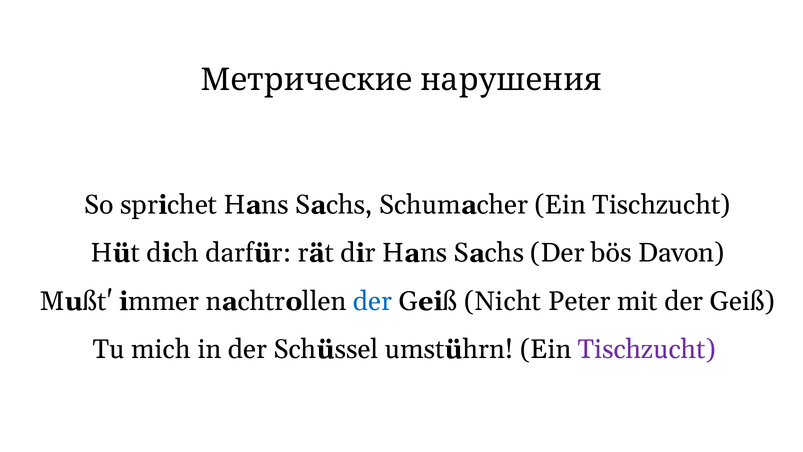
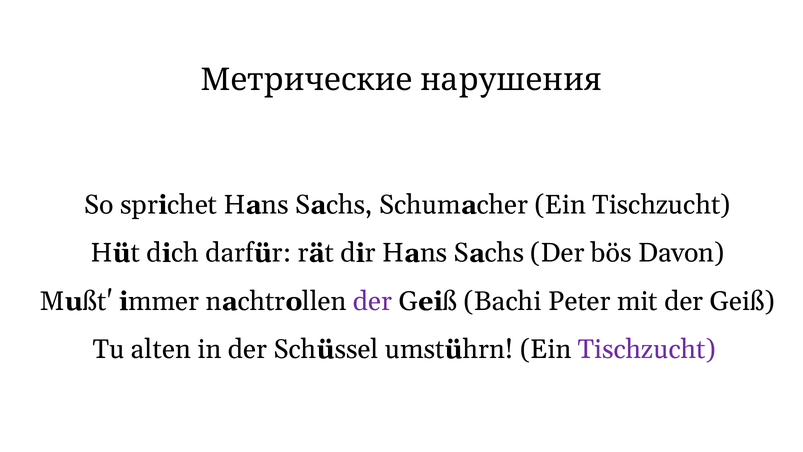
der at (373, 301) colour: blue -> purple
Nicht: Nicht -> Bachi
mich: mich -> alten
